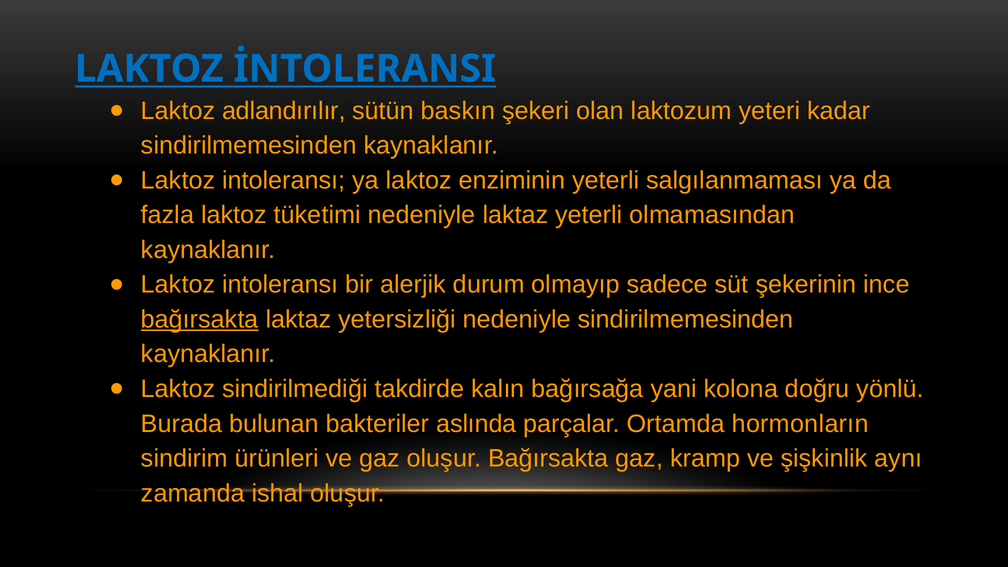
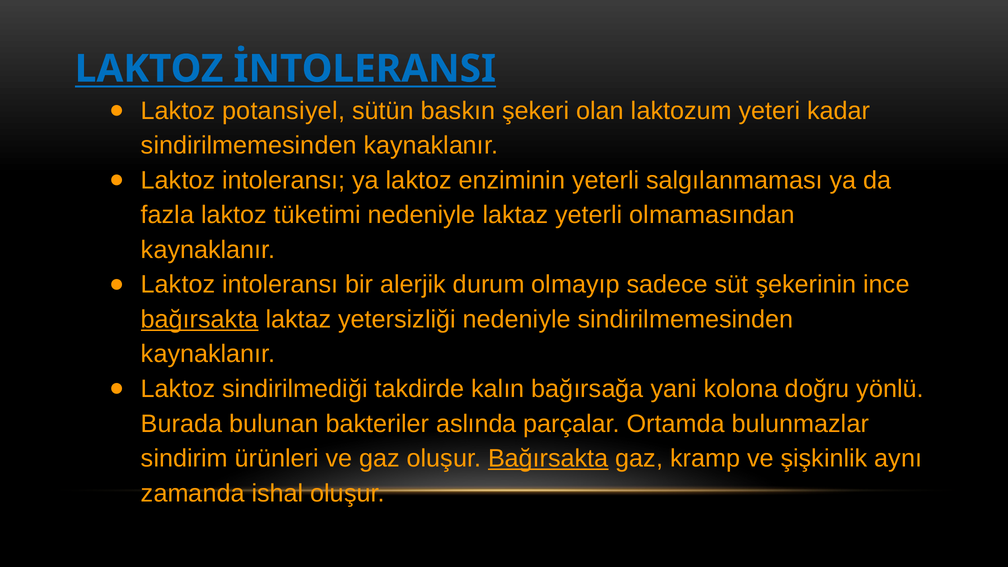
adlandırılır: adlandırılır -> potansiyel
hormonların: hormonların -> bulunmazlar
Bağırsakta at (548, 458) underline: none -> present
